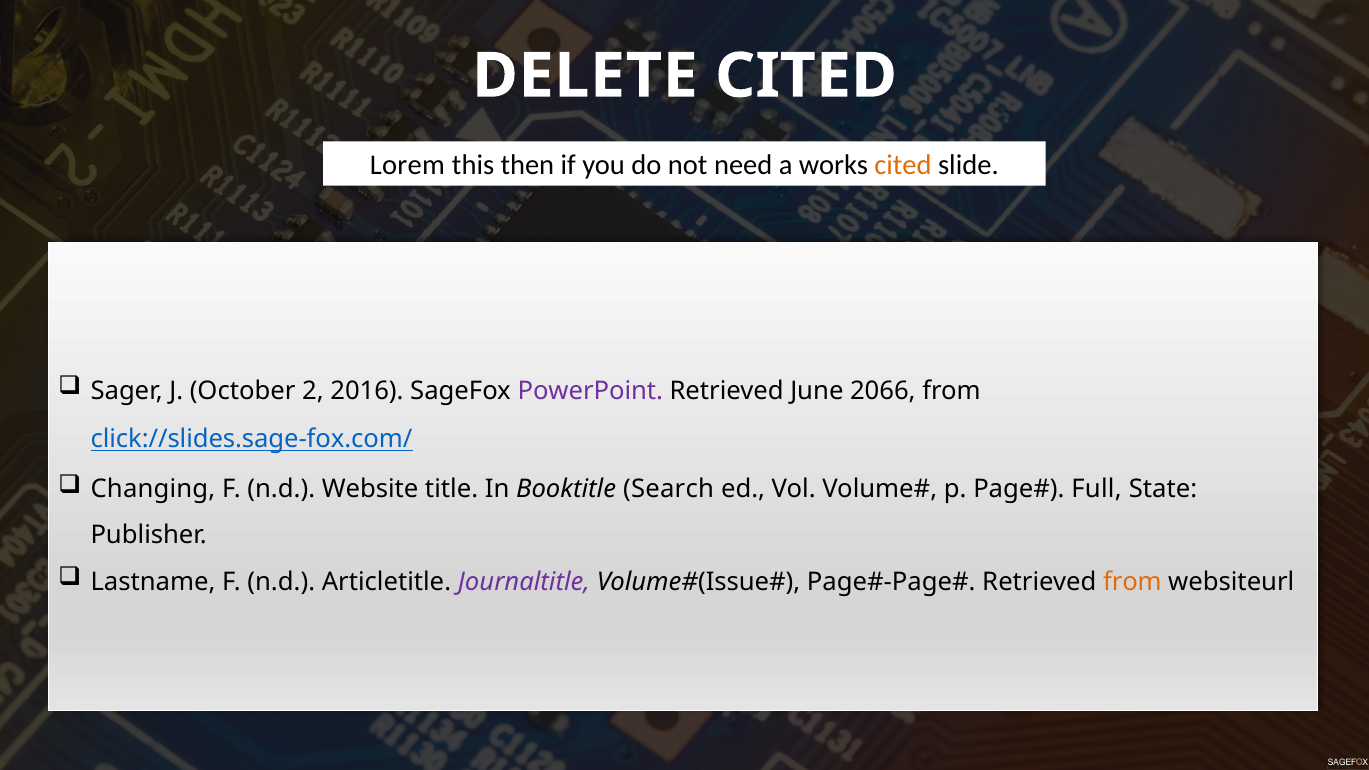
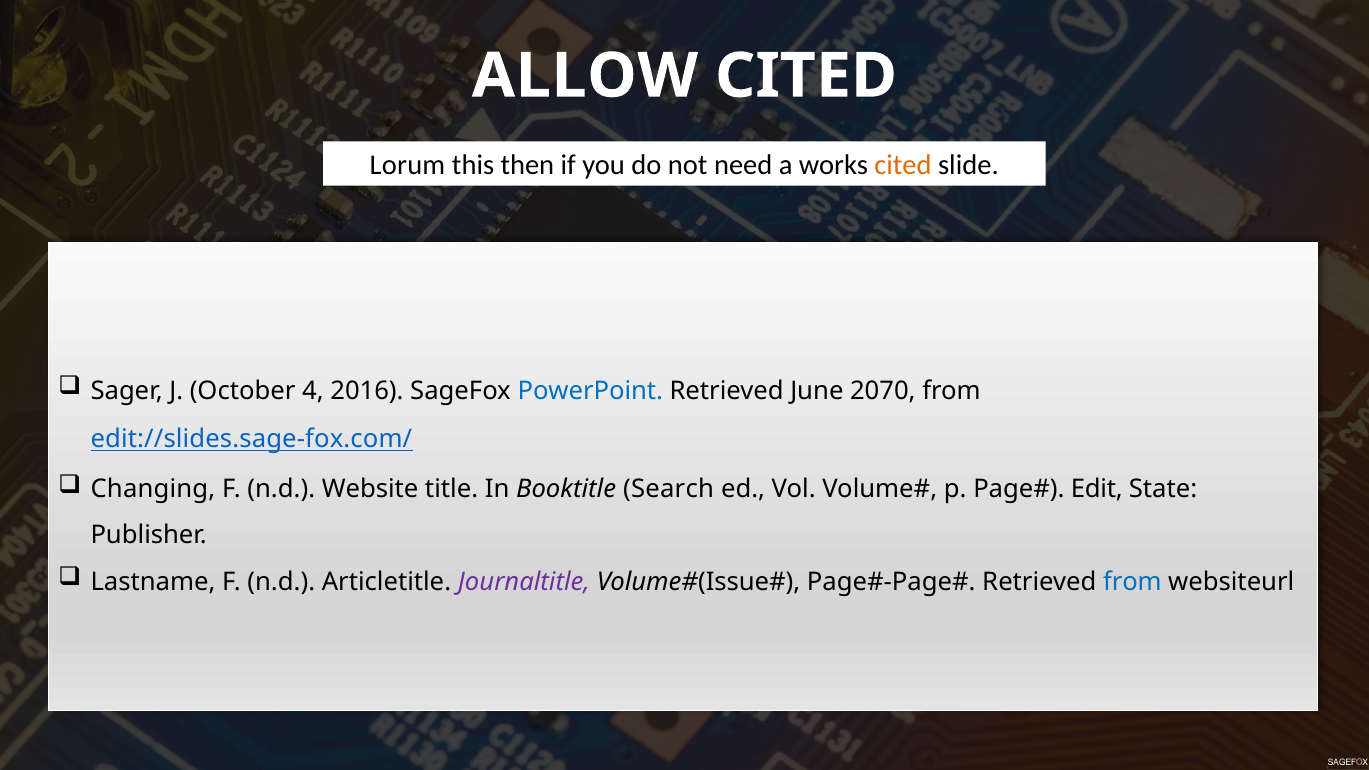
DELETE: DELETE -> ALLOW
Lorem: Lorem -> Lorum
2: 2 -> 4
PowerPoint colour: purple -> blue
2066: 2066 -> 2070
click://slides.sage-fox.com/: click://slides.sage-fox.com/ -> edit://slides.sage-fox.com/
Full: Full -> Edit
from at (1132, 582) colour: orange -> blue
